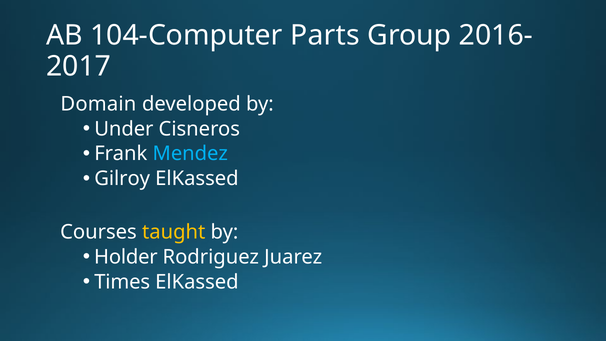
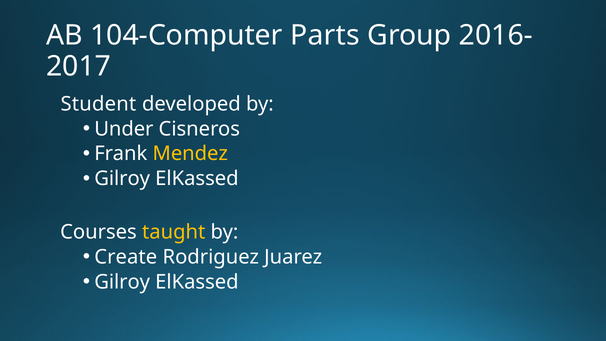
Domain: Domain -> Student
Mendez colour: light blue -> yellow
Holder: Holder -> Create
Times at (122, 282): Times -> Gilroy
